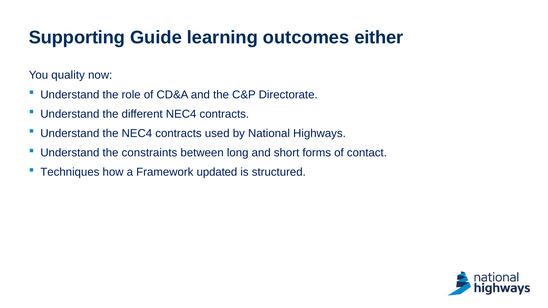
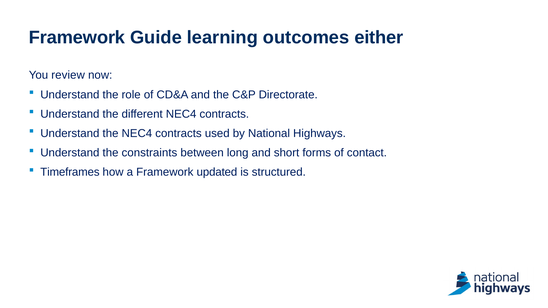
Supporting at (77, 37): Supporting -> Framework
quality: quality -> review
Techniques: Techniques -> Timeframes
